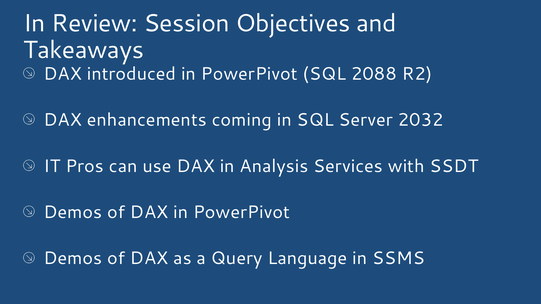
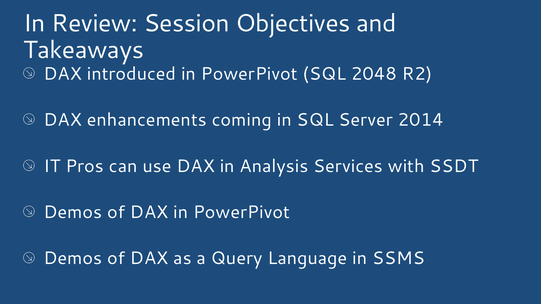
2088: 2088 -> 2048
2032: 2032 -> 2014
